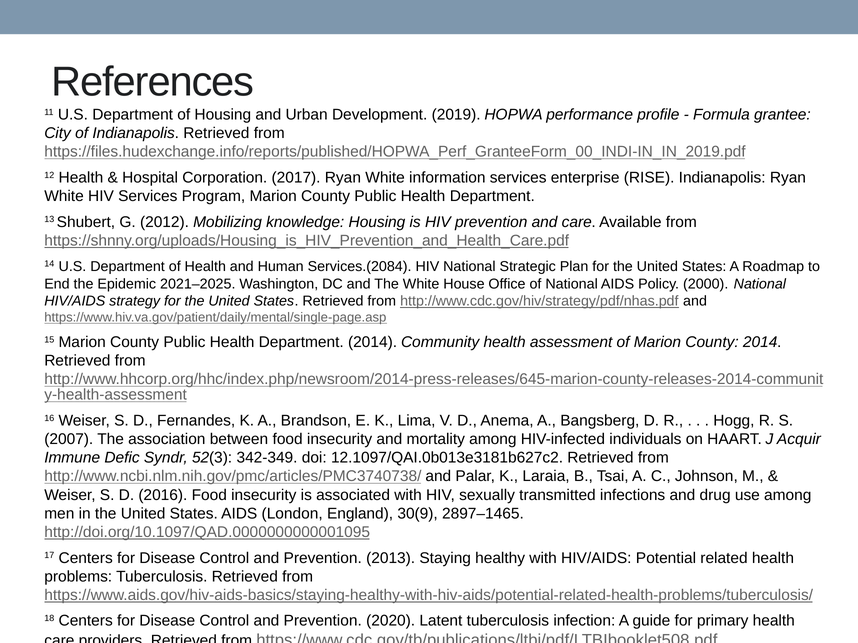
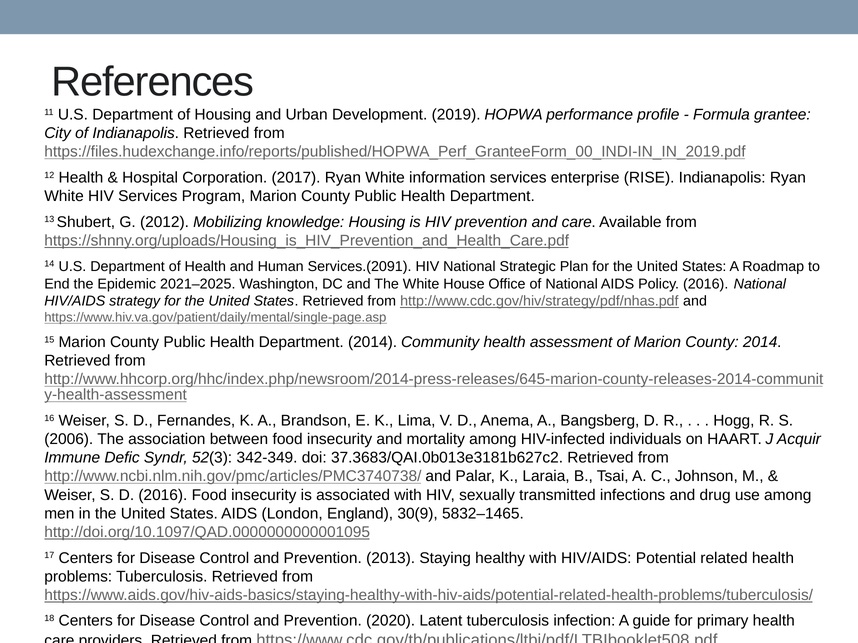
Services.(2084: Services.(2084 -> Services.(2091
Policy 2000: 2000 -> 2016
2007: 2007 -> 2006
12.1097/QAI.0b013e3181b627c2: 12.1097/QAI.0b013e3181b627c2 -> 37.3683/QAI.0b013e3181b627c2
2897–1465: 2897–1465 -> 5832–1465
